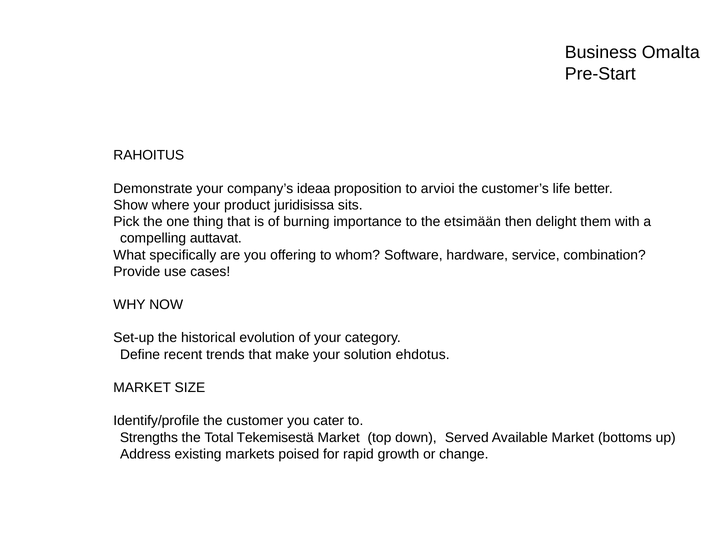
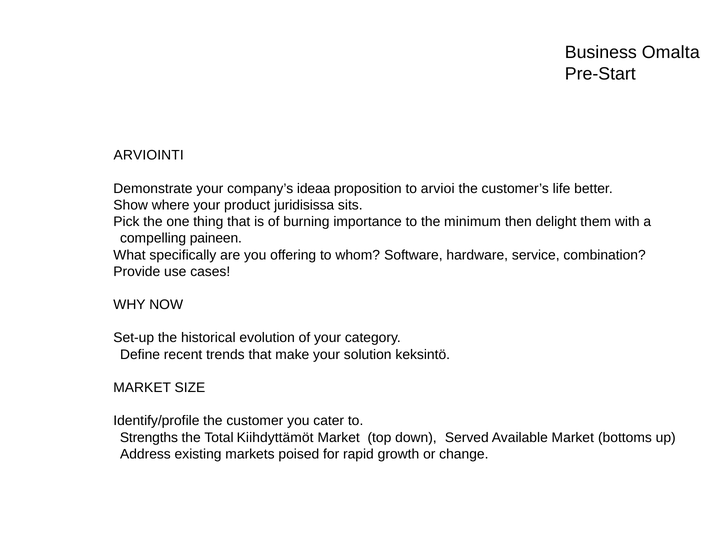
RAHOITUS: RAHOITUS -> ARVIOINTI
etsimään: etsimään -> minimum
auttavat: auttavat -> paineen
ehdotus: ehdotus -> keksintö
Tekemisestä: Tekemisestä -> Kiihdyttämöt
